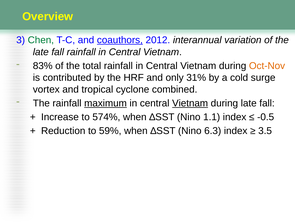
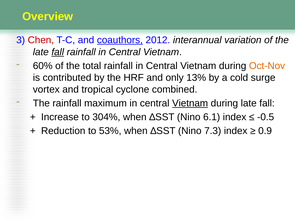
Chen colour: green -> red
fall at (58, 52) underline: none -> present
83%: 83% -> 60%
31%: 31% -> 13%
maximum underline: present -> none
574%: 574% -> 304%
1.1: 1.1 -> 6.1
59%: 59% -> 53%
6.3: 6.3 -> 7.3
3.5: 3.5 -> 0.9
